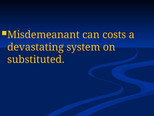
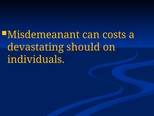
system: system -> should
substituted: substituted -> individuals
